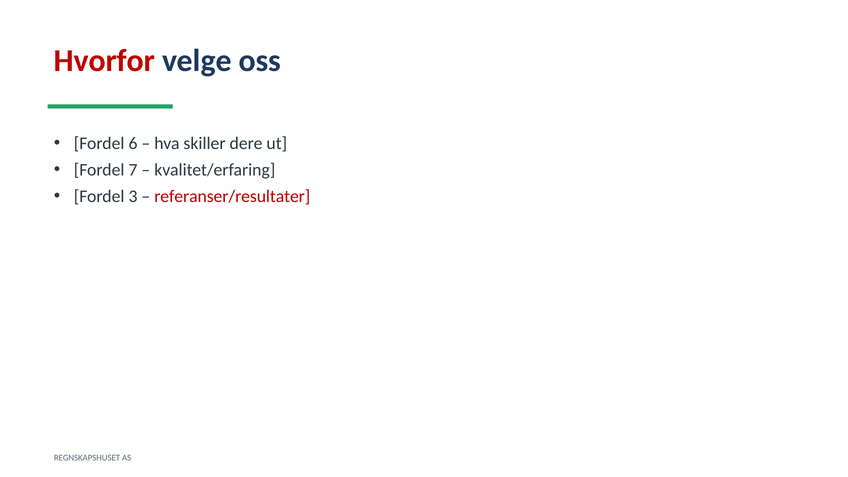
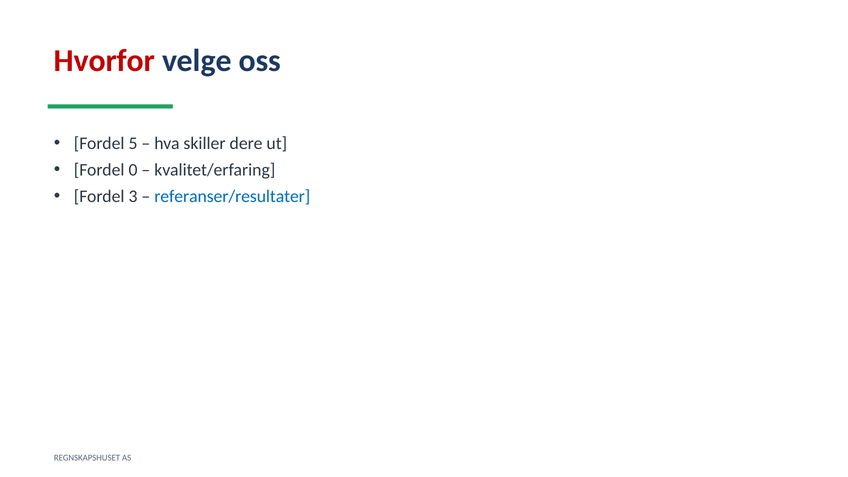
6: 6 -> 5
7: 7 -> 0
referanser/resultater colour: red -> blue
